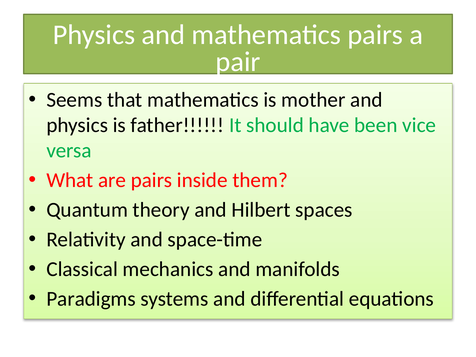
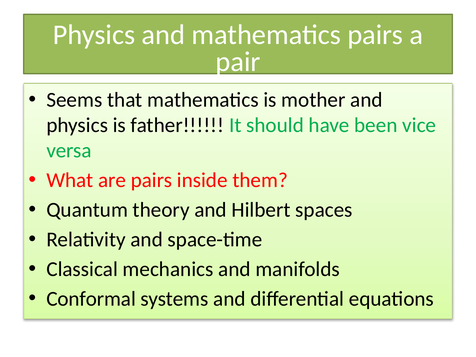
Paradigms: Paradigms -> Conformal
